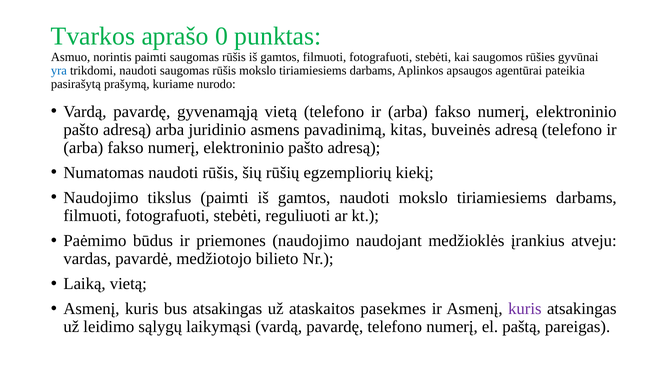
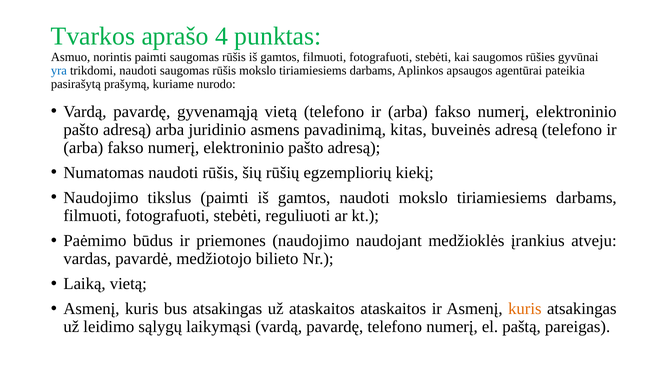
0: 0 -> 4
ataskaitos pasekmes: pasekmes -> ataskaitos
kuris at (525, 309) colour: purple -> orange
